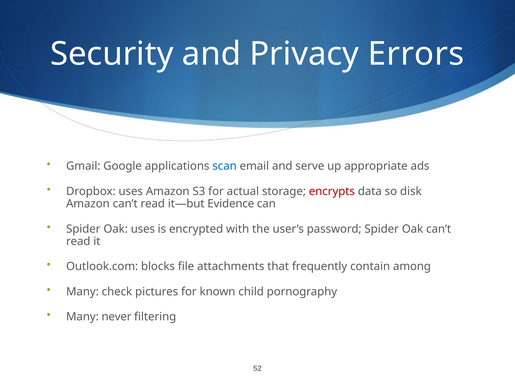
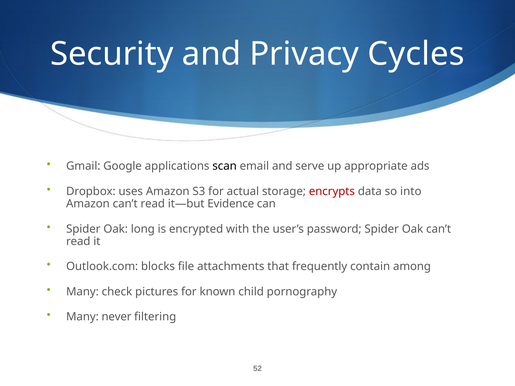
Errors: Errors -> Cycles
scan colour: blue -> black
disk: disk -> into
Oak uses: uses -> long
